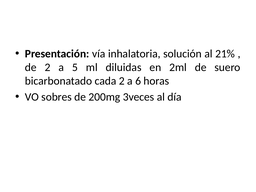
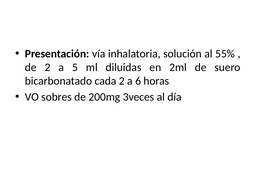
21%: 21% -> 55%
